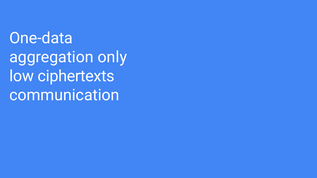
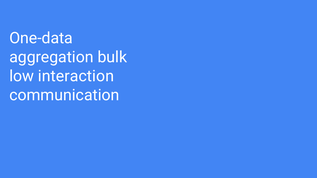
only: only -> bulk
ciphertexts: ciphertexts -> interaction
